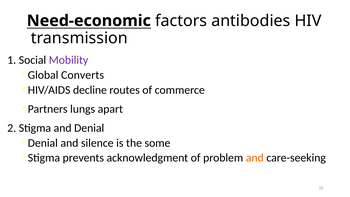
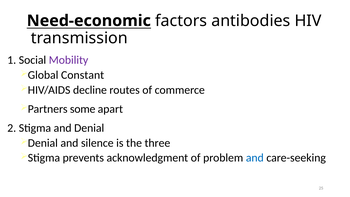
Converts: Converts -> Constant
lungs: lungs -> some
some: some -> three
and at (255, 158) colour: orange -> blue
